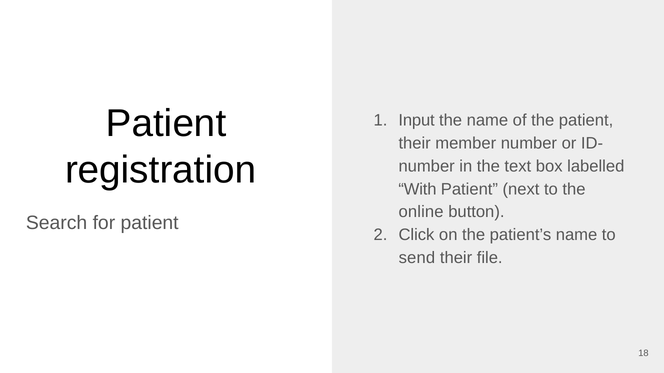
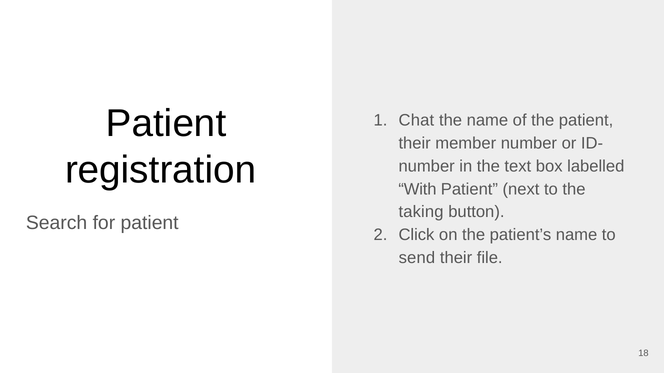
Input: Input -> Chat
online: online -> taking
